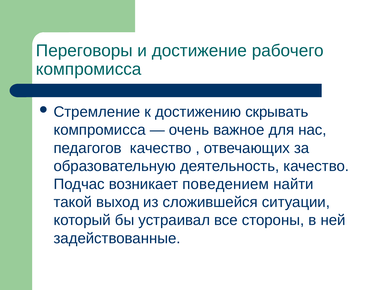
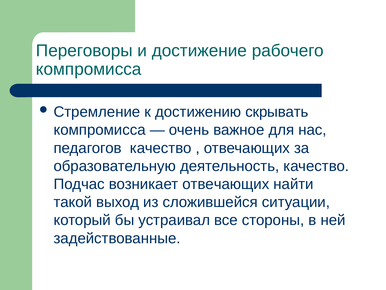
возникает поведением: поведением -> отвечающих
